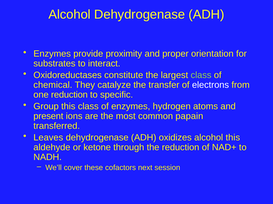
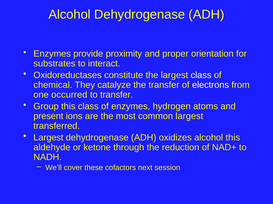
class at (201, 75) colour: light green -> white
one reduction: reduction -> occurred
to specific: specific -> transfer
common papain: papain -> largest
Leaves at (48, 138): Leaves -> Largest
